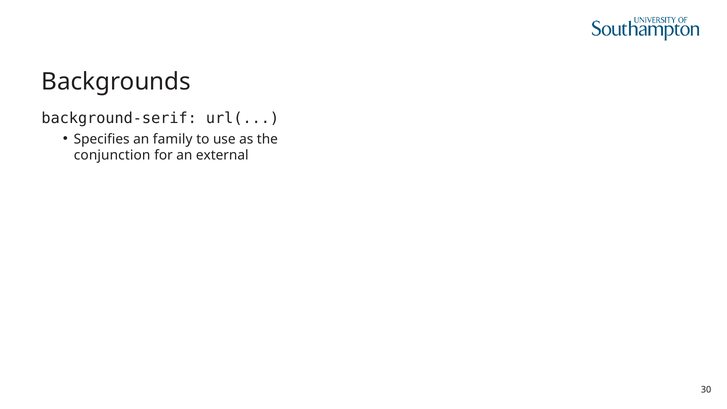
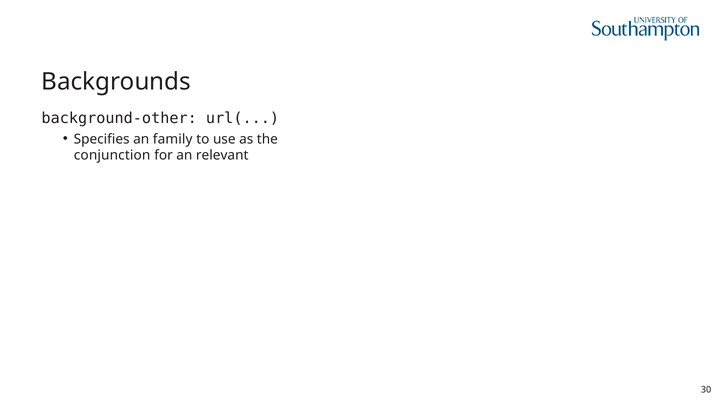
background-serif: background-serif -> background-other
external: external -> relevant
